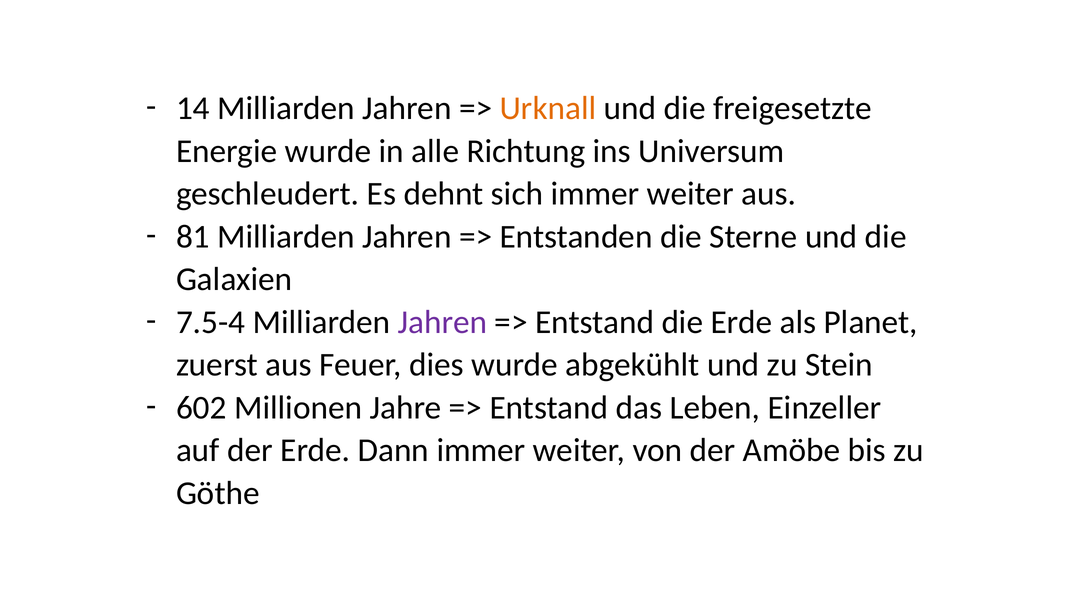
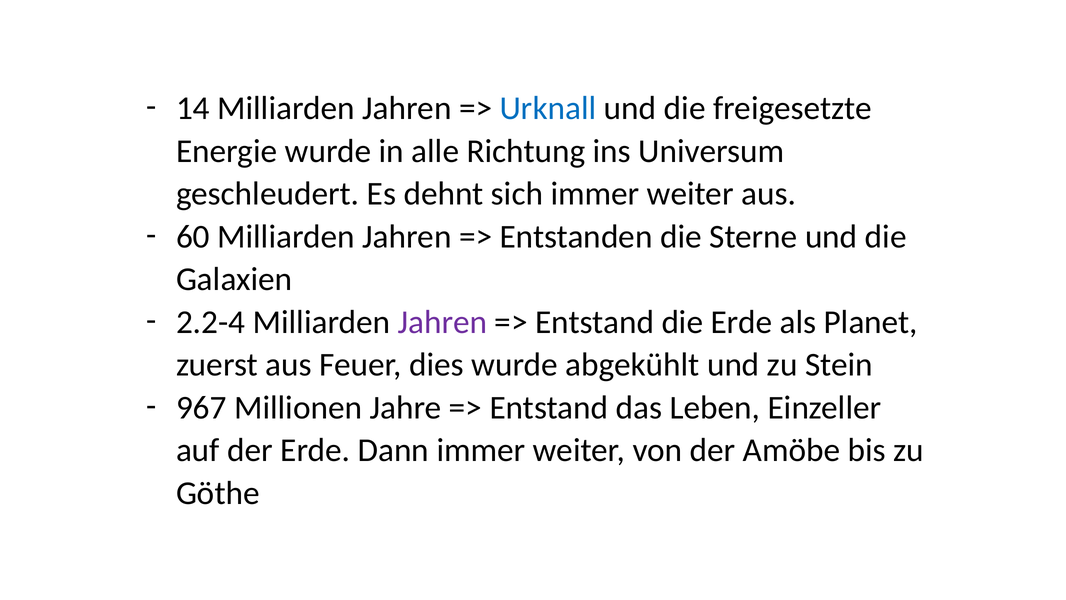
Urknall colour: orange -> blue
81: 81 -> 60
7.5-4: 7.5-4 -> 2.2-4
602: 602 -> 967
